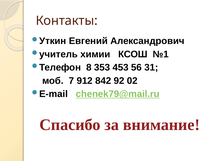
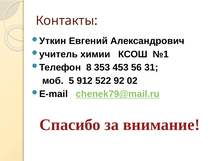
7: 7 -> 5
842: 842 -> 522
